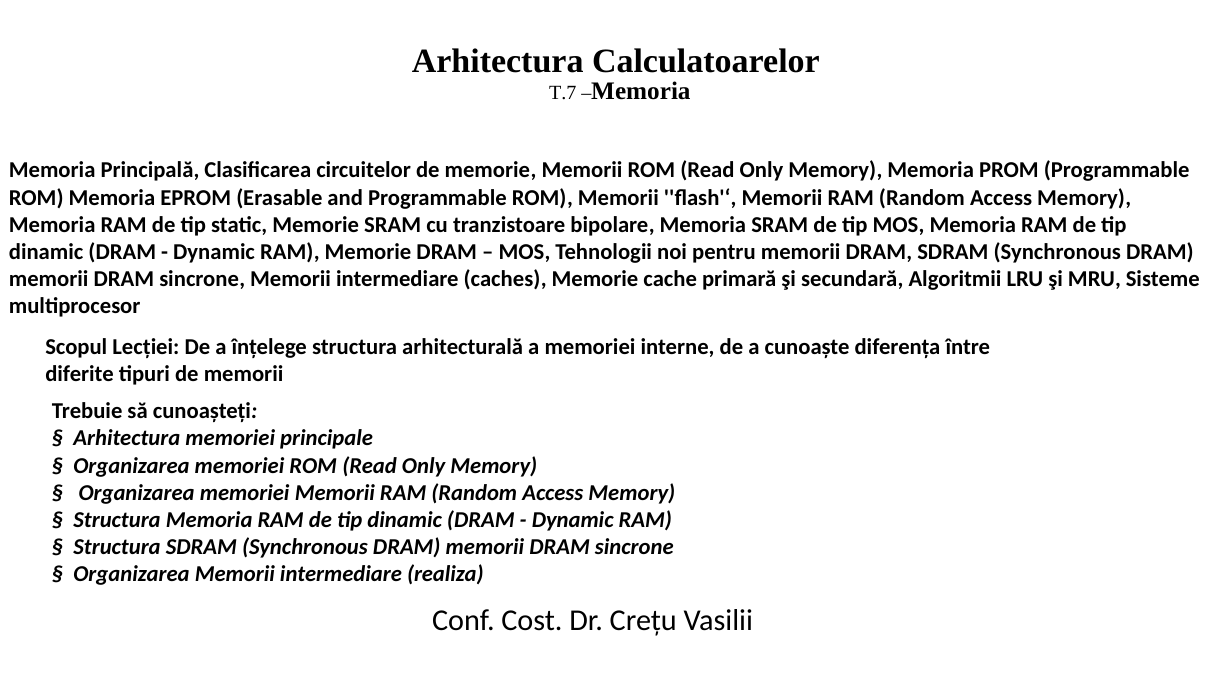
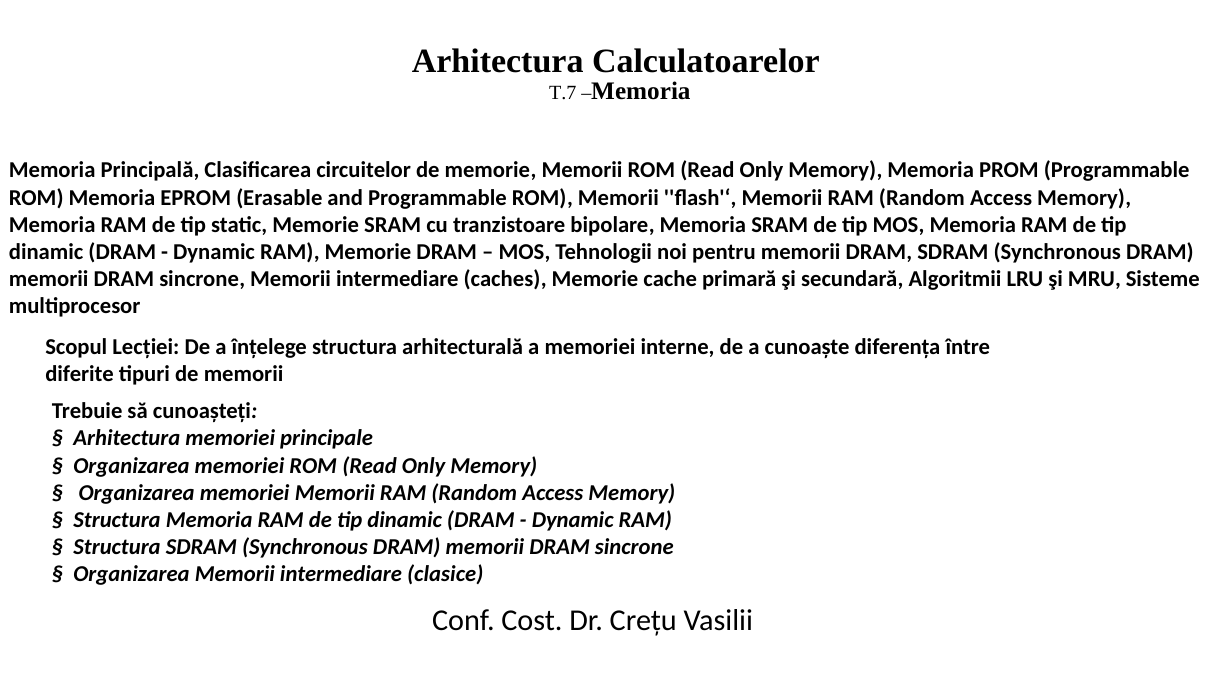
realiza: realiza -> clasice
